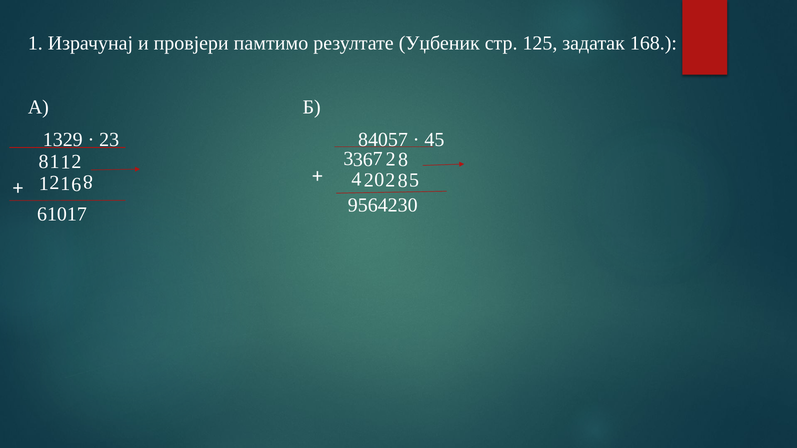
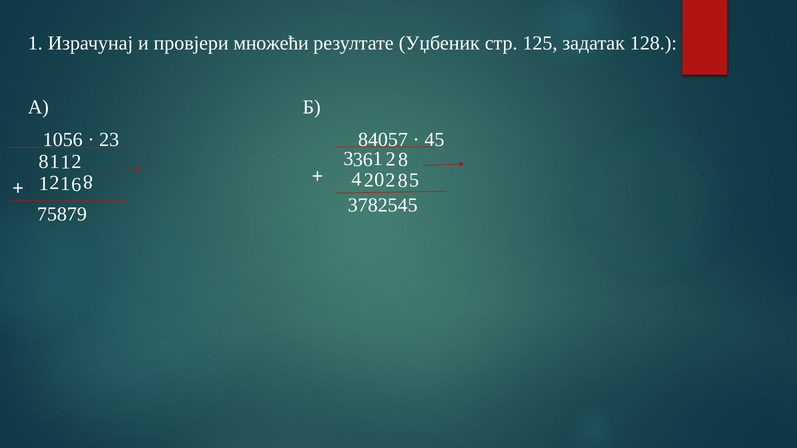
памтимо: памтимо -> множећи
168: 168 -> 128
1329: 1329 -> 1056
7 at (378, 159): 7 -> 1
9564230: 9564230 -> 3782545
61017: 61017 -> 75879
